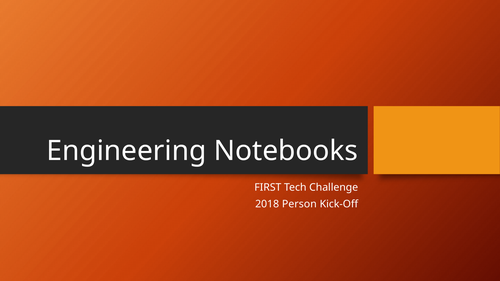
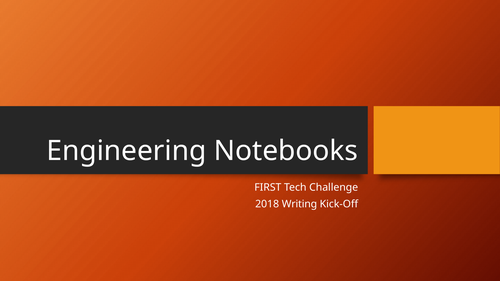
Person: Person -> Writing
